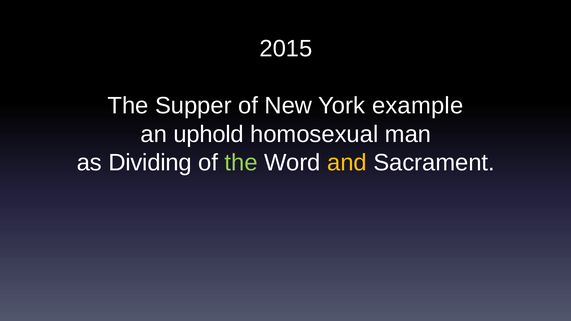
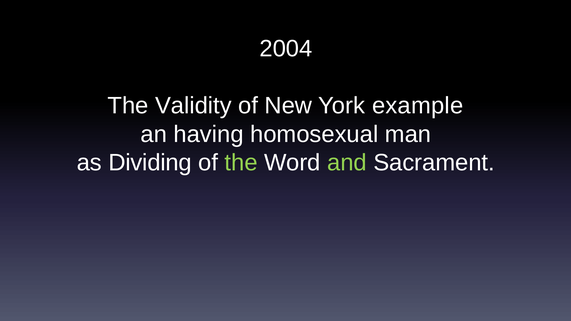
2015: 2015 -> 2004
Supper: Supper -> Validity
uphold: uphold -> having
and colour: yellow -> light green
